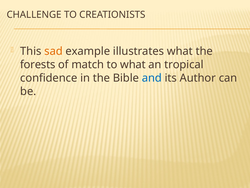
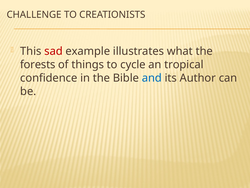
sad colour: orange -> red
match: match -> things
to what: what -> cycle
